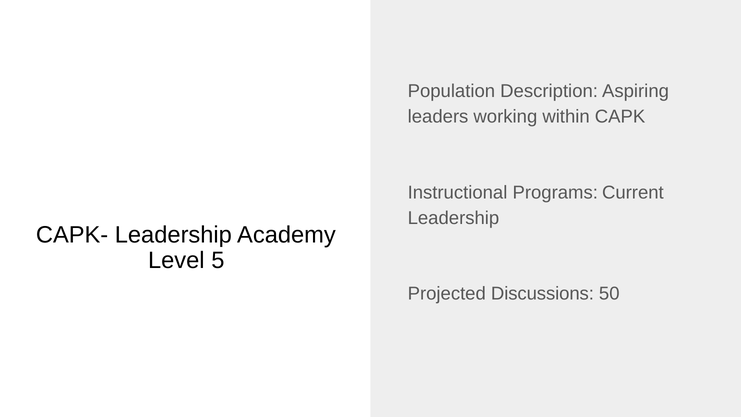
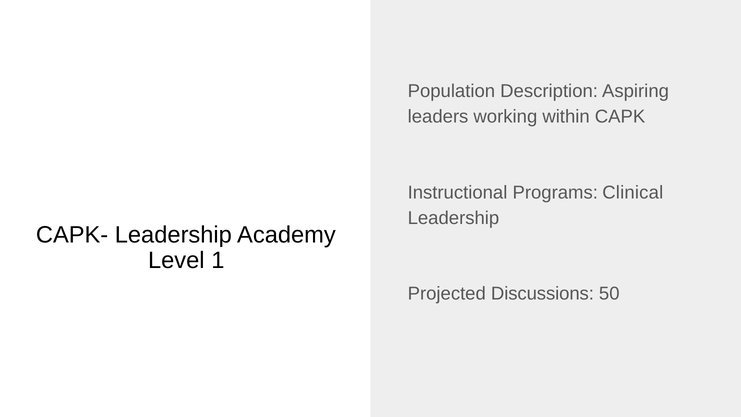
Current: Current -> Clinical
5: 5 -> 1
